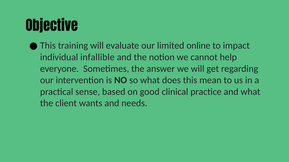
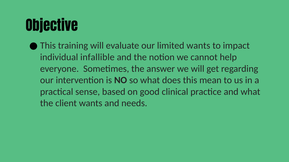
limited online: online -> wants
